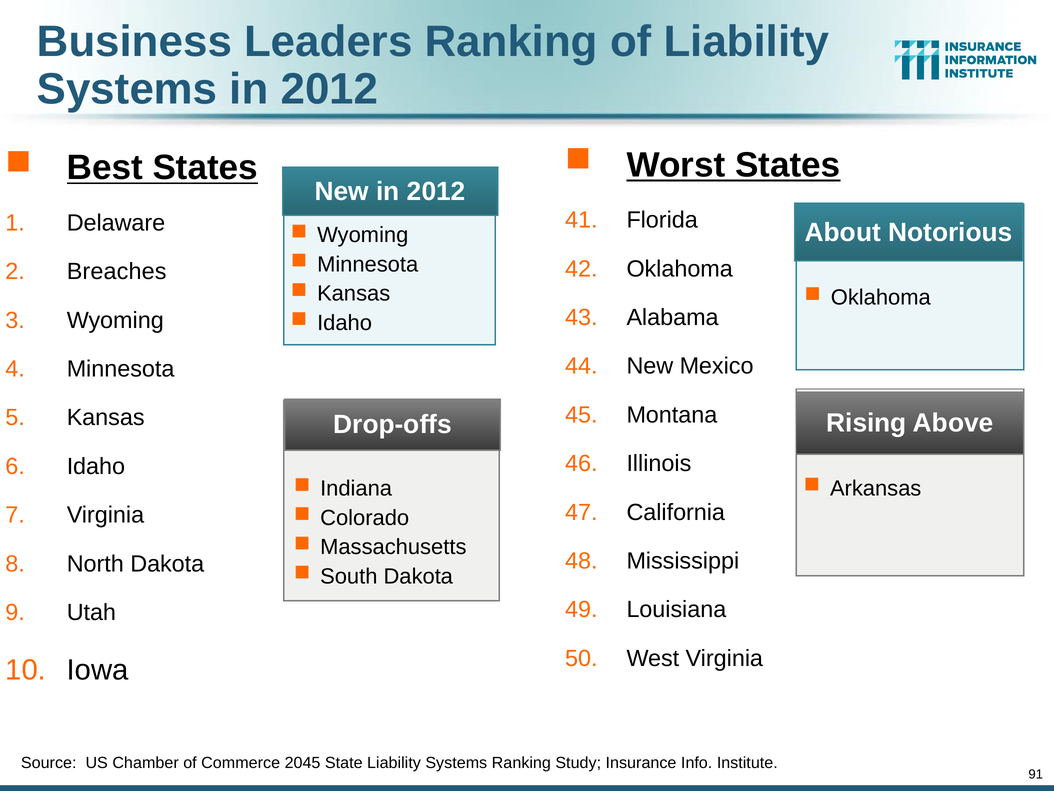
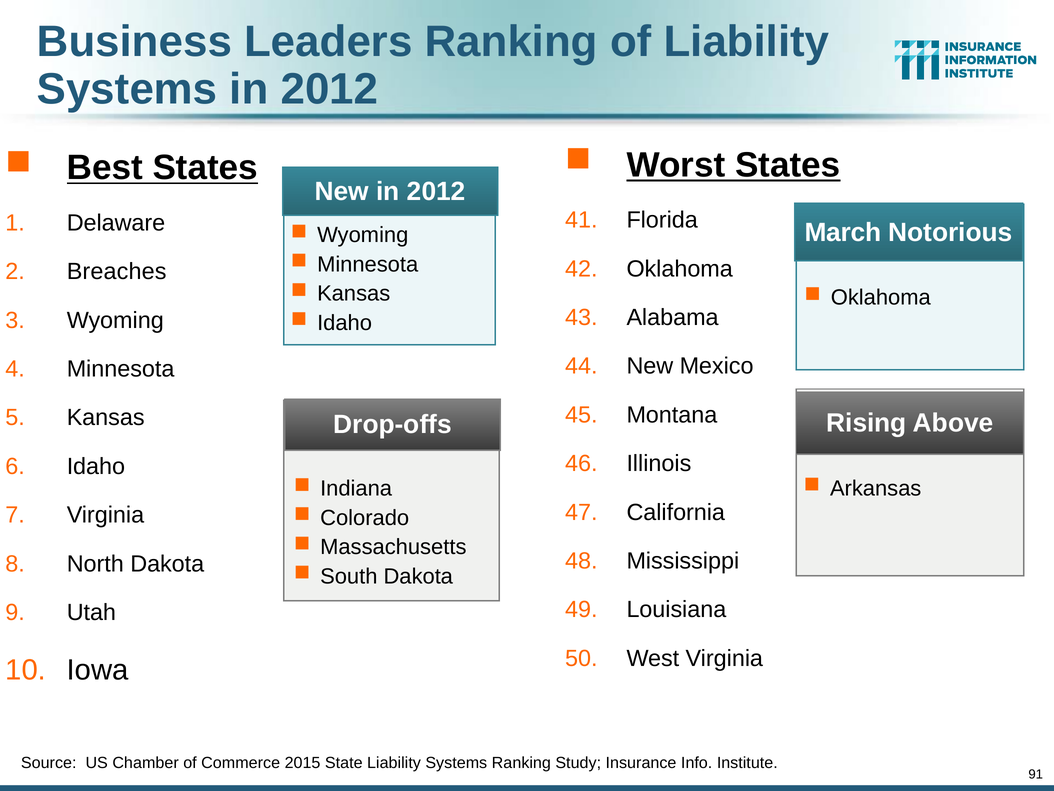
About: About -> March
2045: 2045 -> 2015
